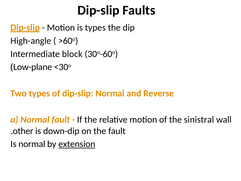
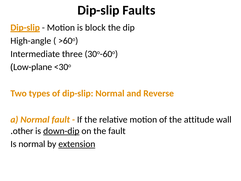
is types: types -> block
block: block -> three
sinistral: sinistral -> attitude
down-dip underline: none -> present
